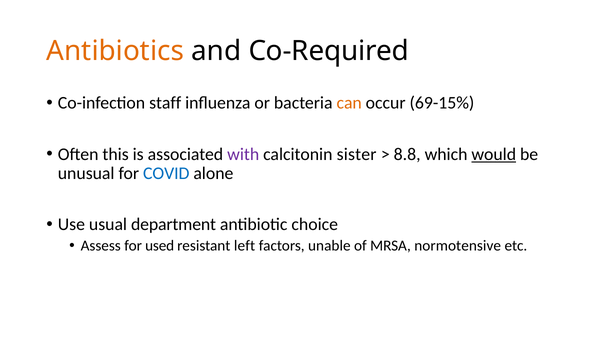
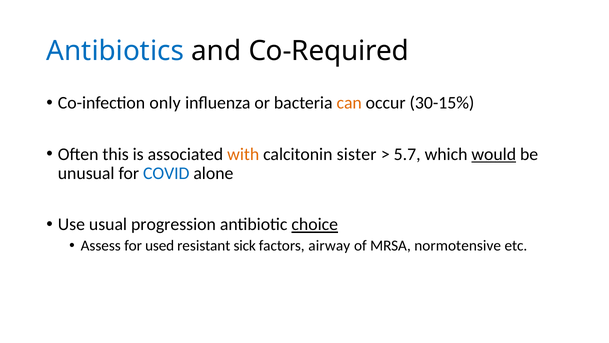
Antibiotics colour: orange -> blue
staff: staff -> only
69-15%: 69-15% -> 30-15%
with colour: purple -> orange
8.8: 8.8 -> 5.7
department: department -> progression
choice underline: none -> present
left: left -> sick
unable: unable -> airway
